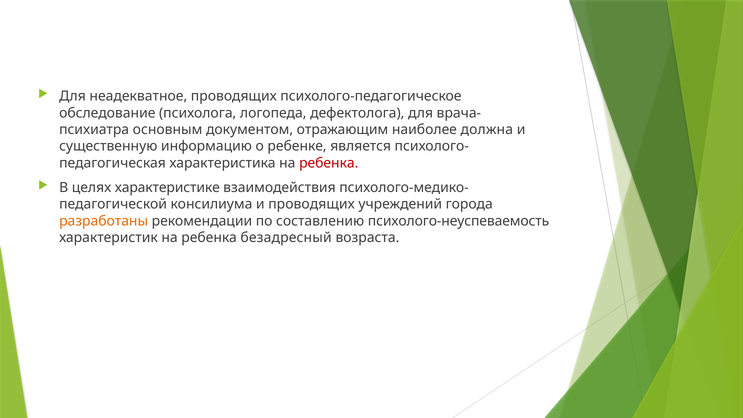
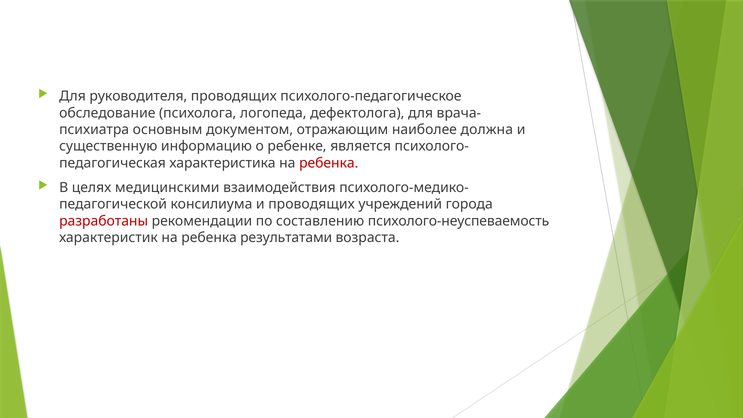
неадекватное: неадекватное -> руководителя
характеристике: характеристике -> медицинскими
разработаны colour: orange -> red
безадресный: безадресный -> результатами
